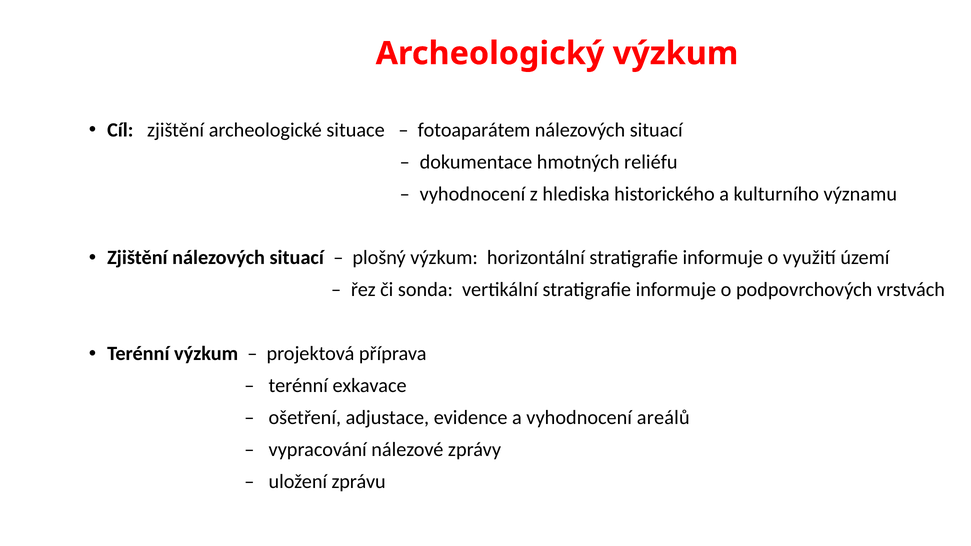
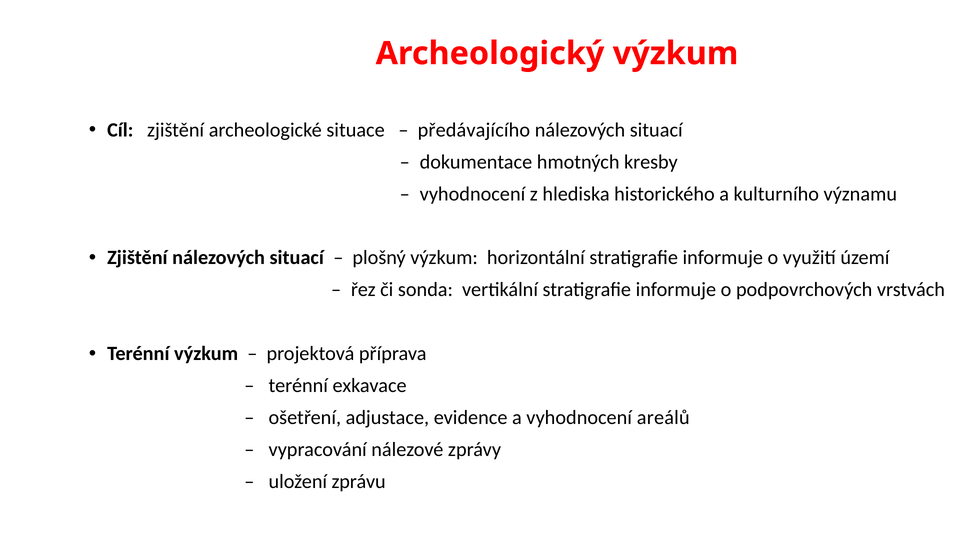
fotoaparátem: fotoaparátem -> předávajícího
reliéfu: reliéfu -> kresby
